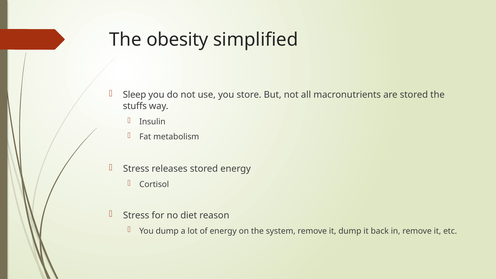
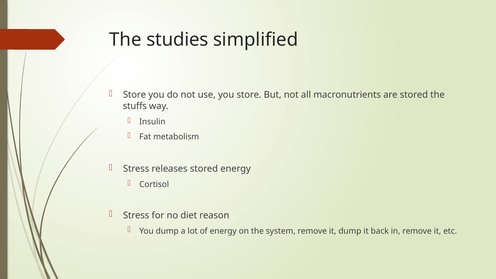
obesity: obesity -> studies
Sleep at (135, 95): Sleep -> Store
